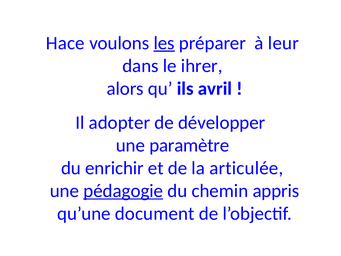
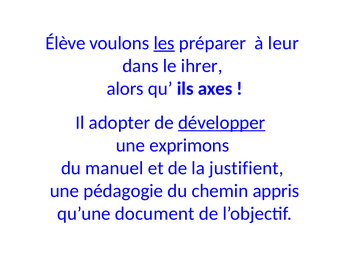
Hace: Hace -> Élève
avril: avril -> axes
développer underline: none -> present
paramètre: paramètre -> exprimons
enrichir: enrichir -> manuel
articulée: articulée -> justifient
pédagogie underline: present -> none
